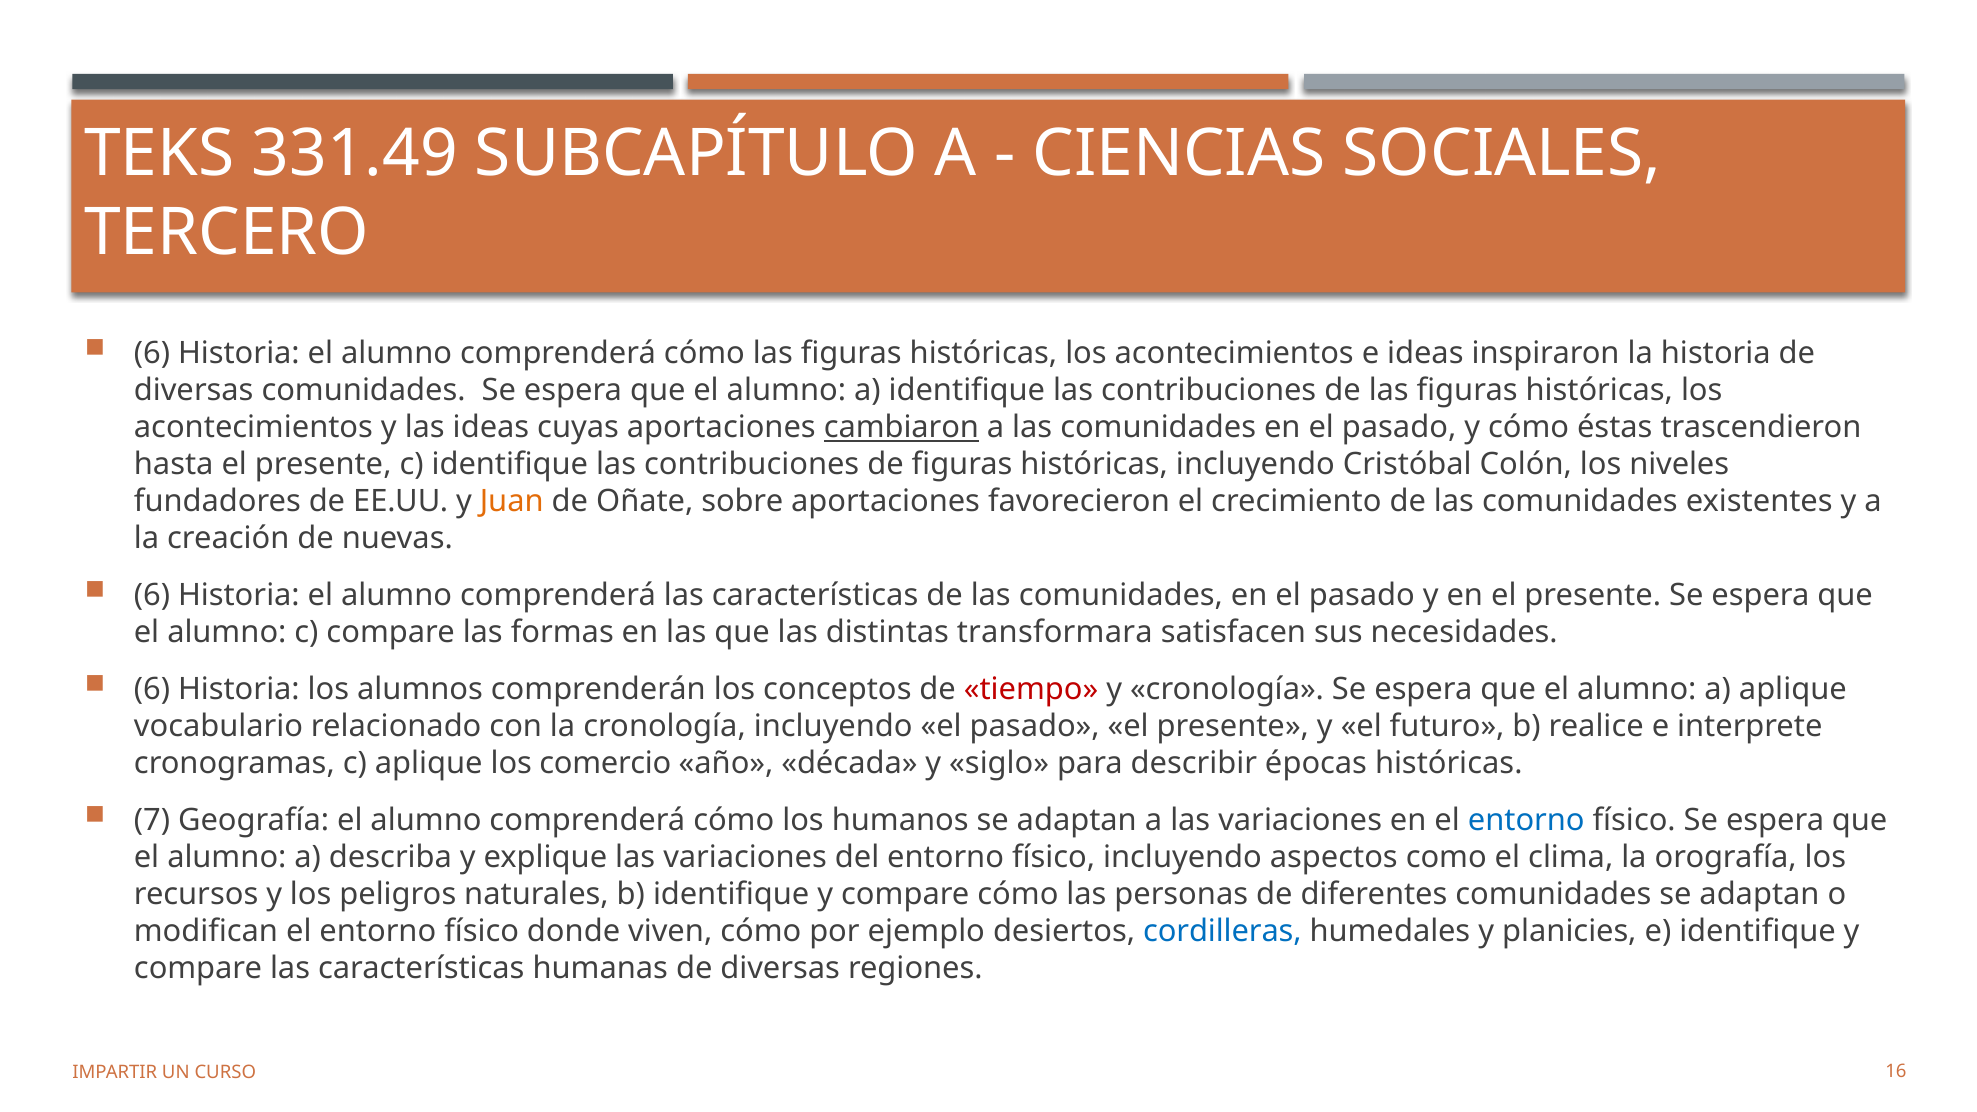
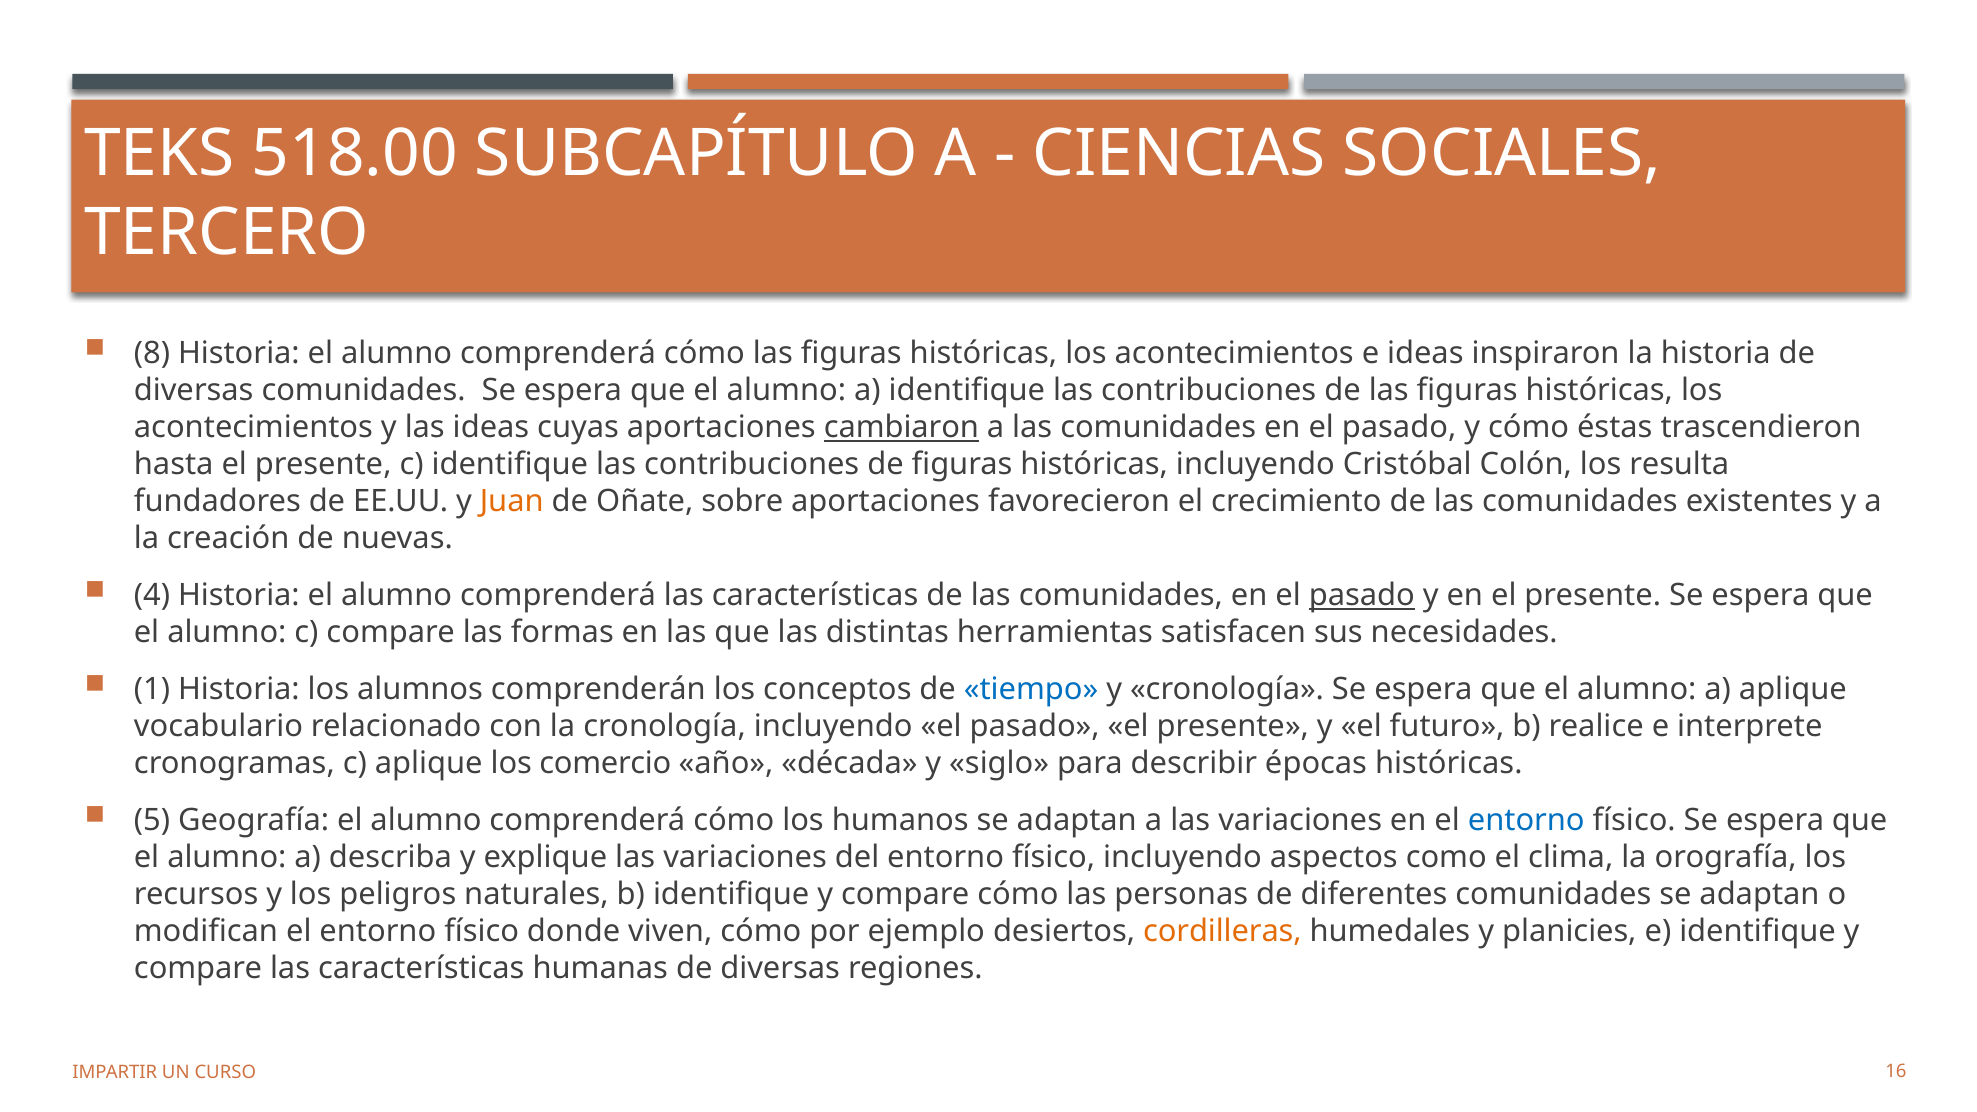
331.49: 331.49 -> 518.00
6 at (152, 353): 6 -> 8
niveles: niveles -> resulta
6 at (152, 596): 6 -> 4
pasado at (1362, 596) underline: none -> present
transformara: transformara -> herramientas
6 at (152, 689): 6 -> 1
tiempo colour: red -> blue
7: 7 -> 5
cordilleras colour: blue -> orange
